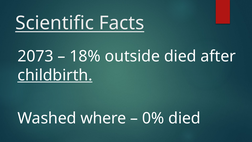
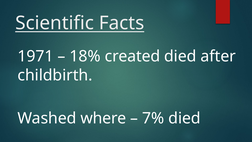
2073: 2073 -> 1971
outside: outside -> created
childbirth underline: present -> none
0%: 0% -> 7%
